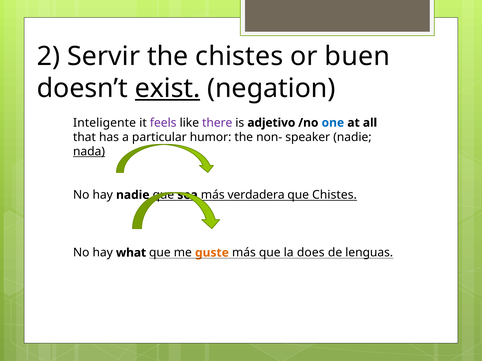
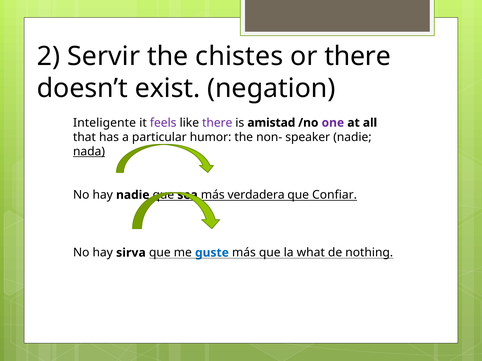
or buen: buen -> there
exist underline: present -> none
adjetivo: adjetivo -> amistad
one colour: blue -> purple
que Chistes: Chistes -> Confiar
what: what -> sirva
guste colour: orange -> blue
does: does -> what
lenguas: lenguas -> nothing
